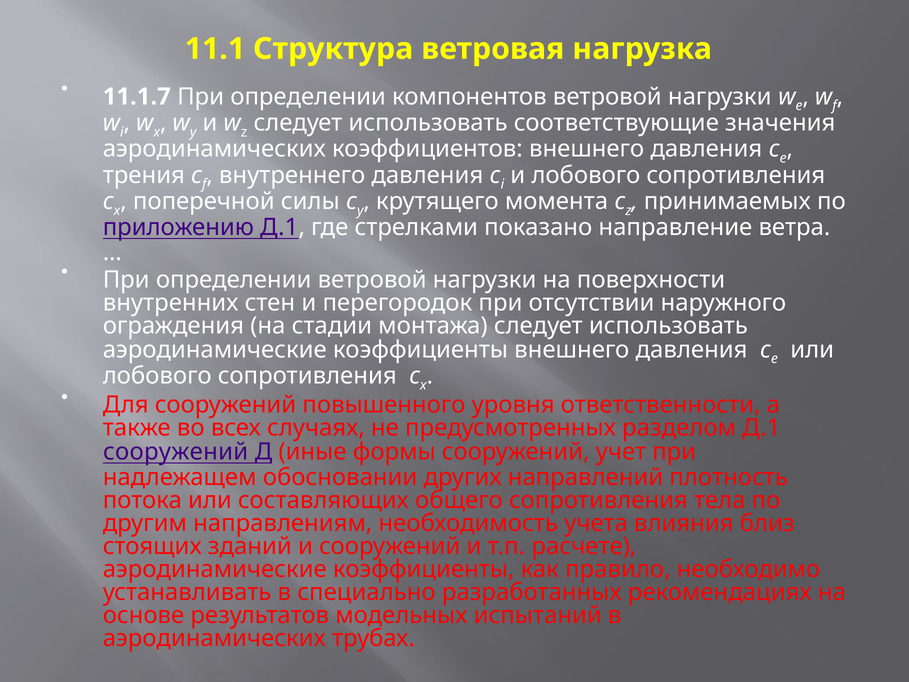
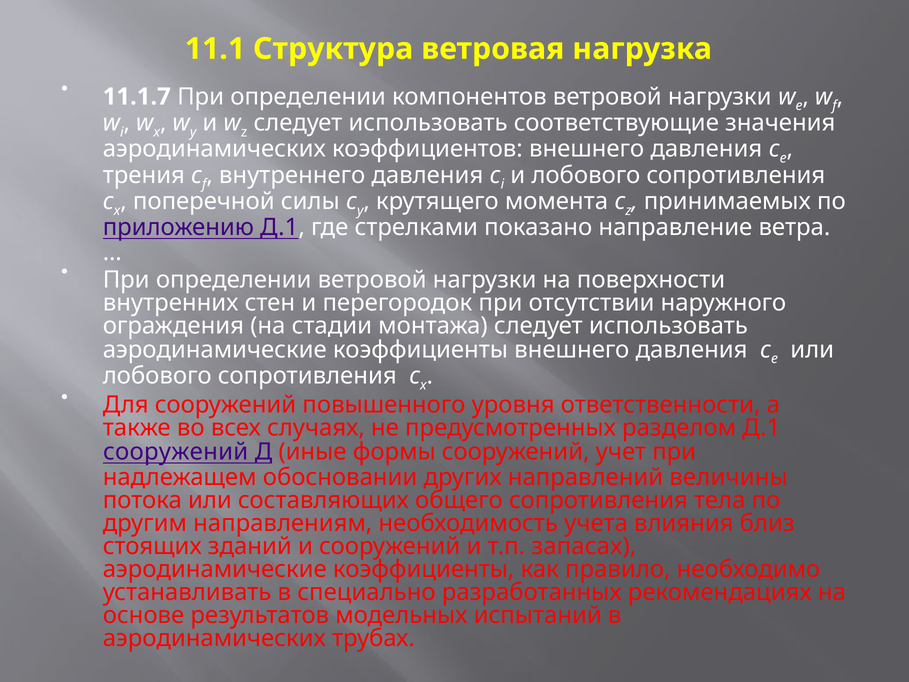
плотность: плотность -> величины
расчете: расчете -> запасах
